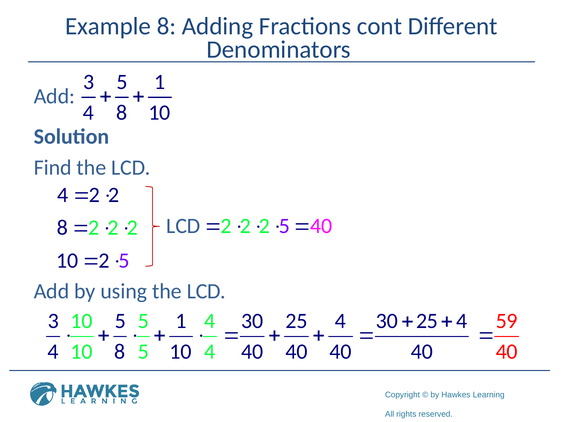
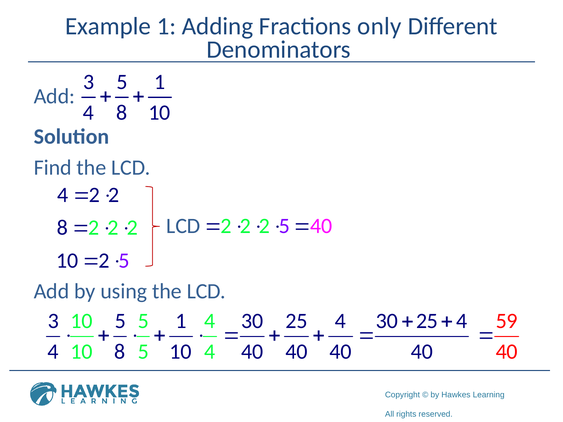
Example 8: 8 -> 1
cont: cont -> only
